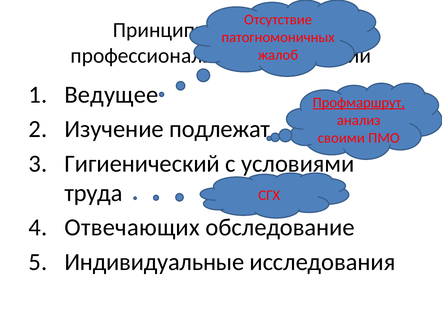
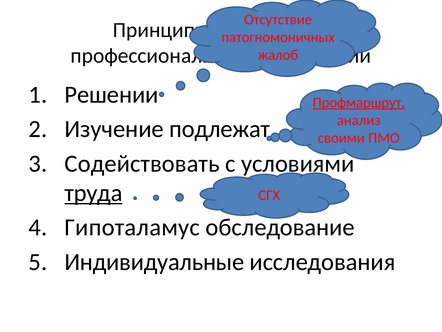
Ведущее: Ведущее -> Решении
Гигиенический: Гигиенический -> Содействовать
труда underline: none -> present
Отвечающих: Отвечающих -> Гипоталамус
